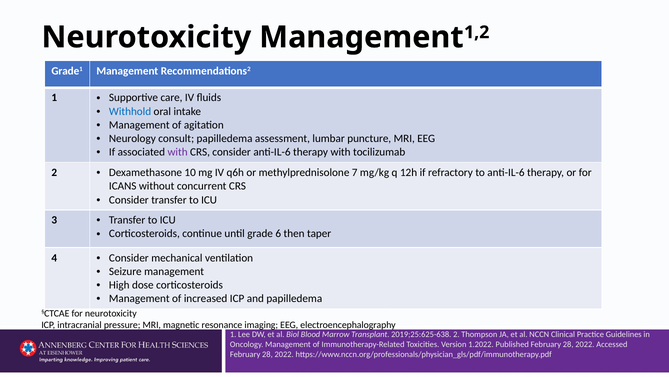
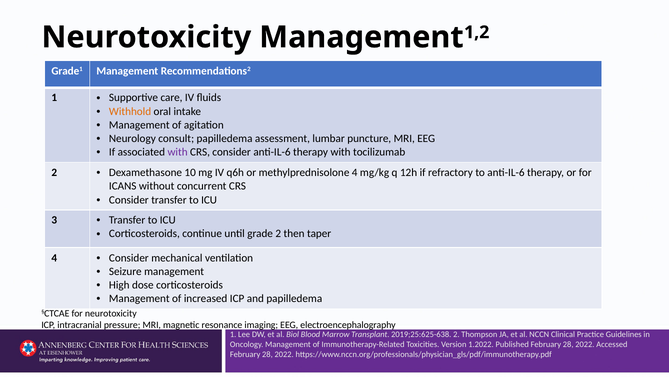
Withhold colour: blue -> orange
methylprednisolone 7: 7 -> 4
grade 6: 6 -> 2
